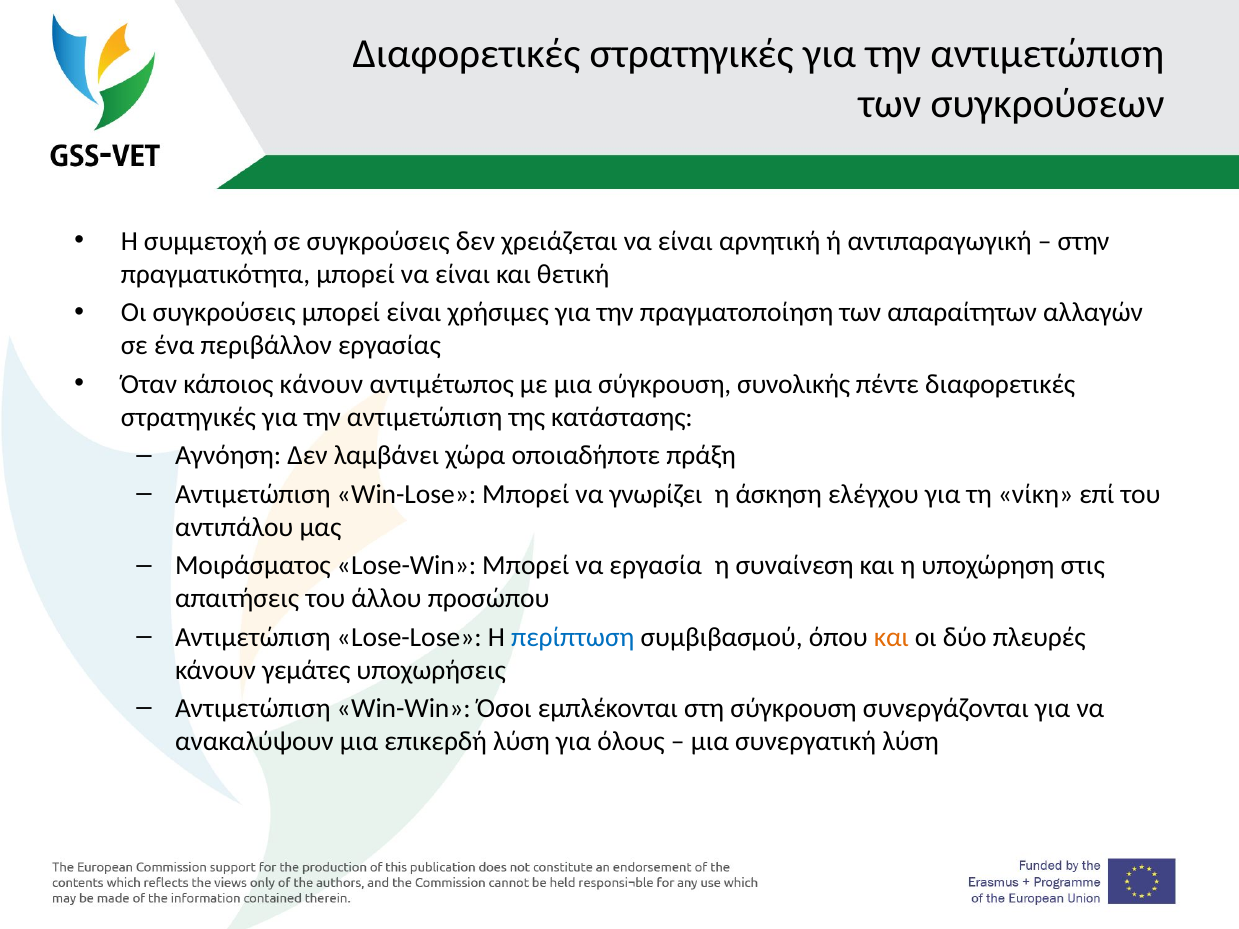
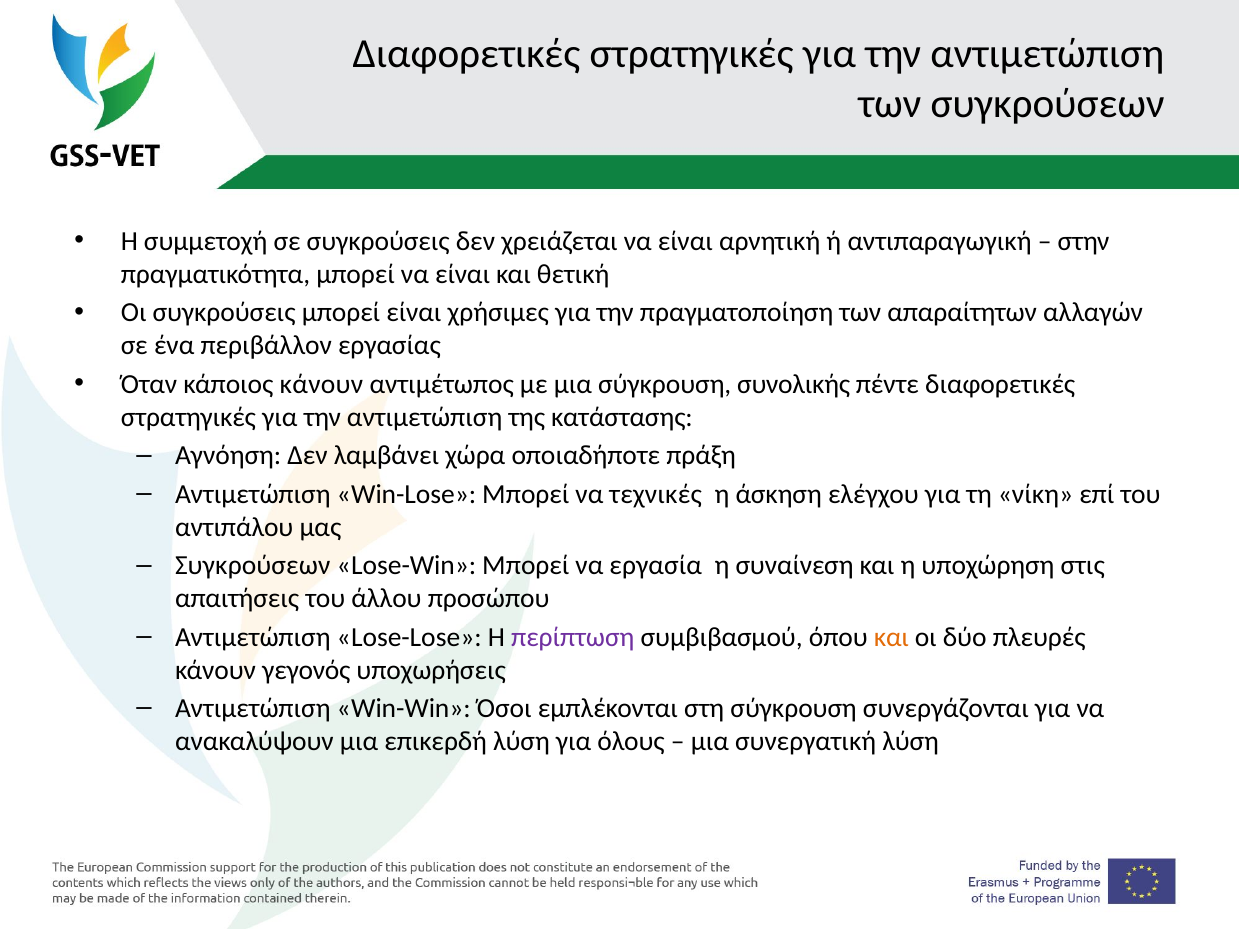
γνωρίζει: γνωρίζει -> τεχνικές
Μοιράσματος at (253, 566): Μοιράσματος -> Συγκρούσεων
περίπτωση colour: blue -> purple
γεμάτες: γεμάτες -> γεγονός
